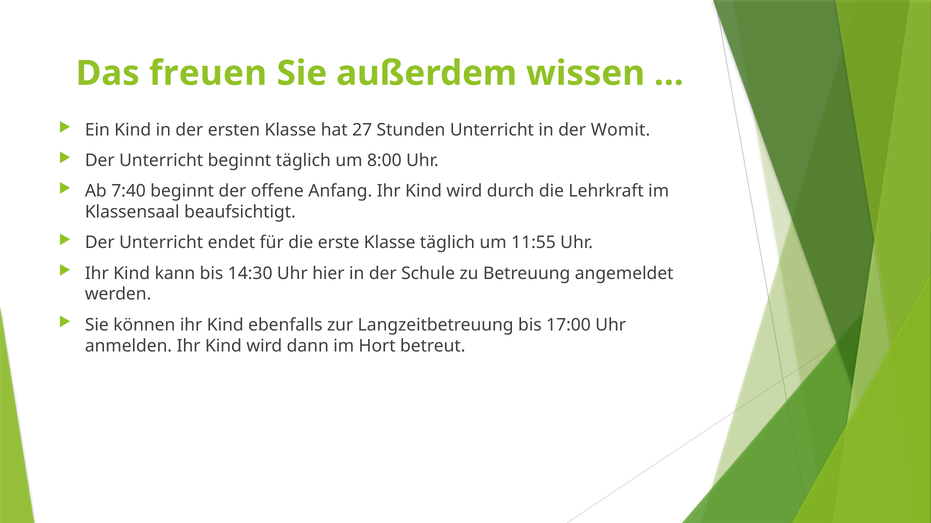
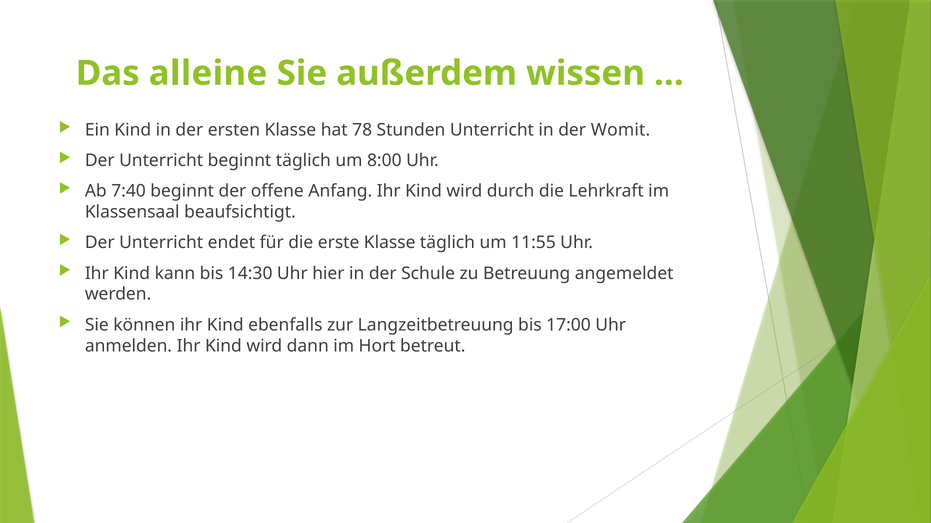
freuen: freuen -> alleine
27: 27 -> 78
